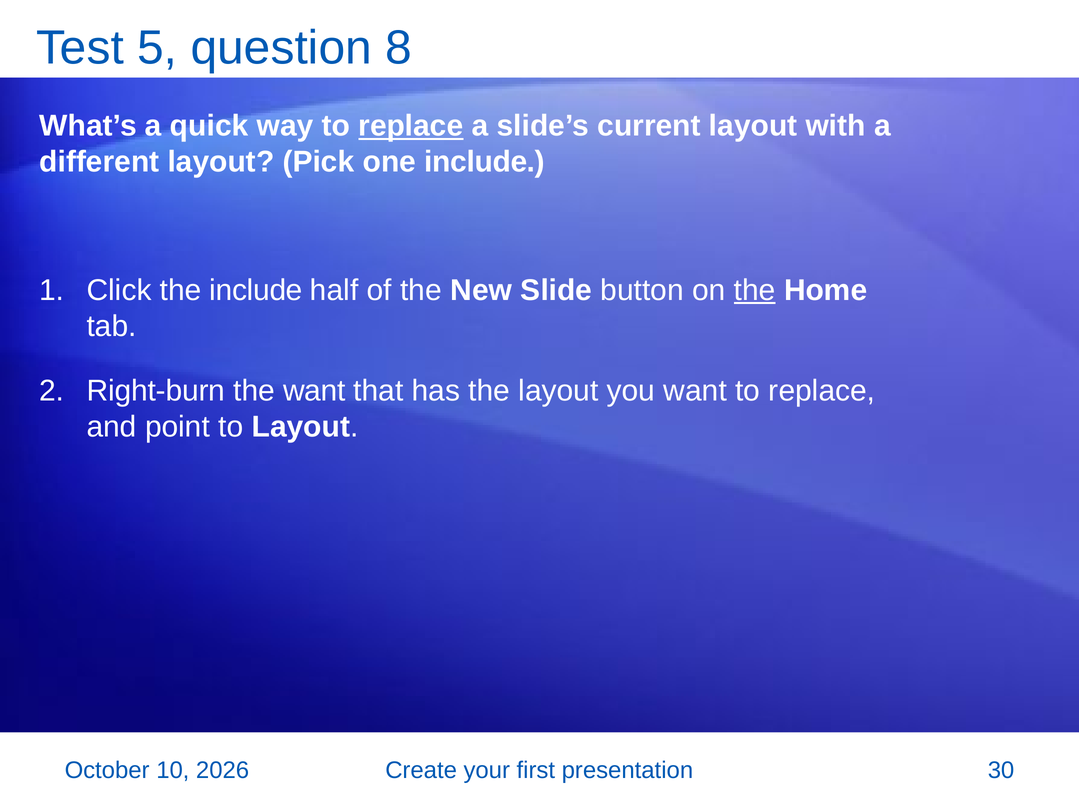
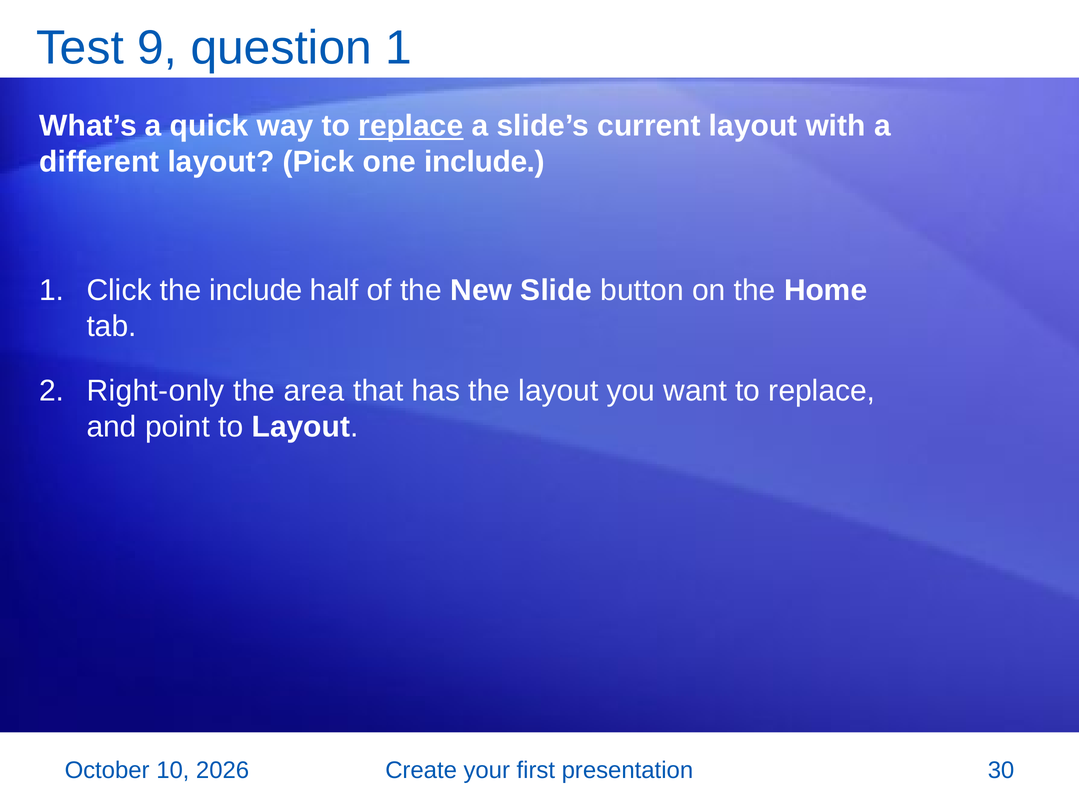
5: 5 -> 9
question 8: 8 -> 1
the at (755, 290) underline: present -> none
Right-burn: Right-burn -> Right-only
the want: want -> area
